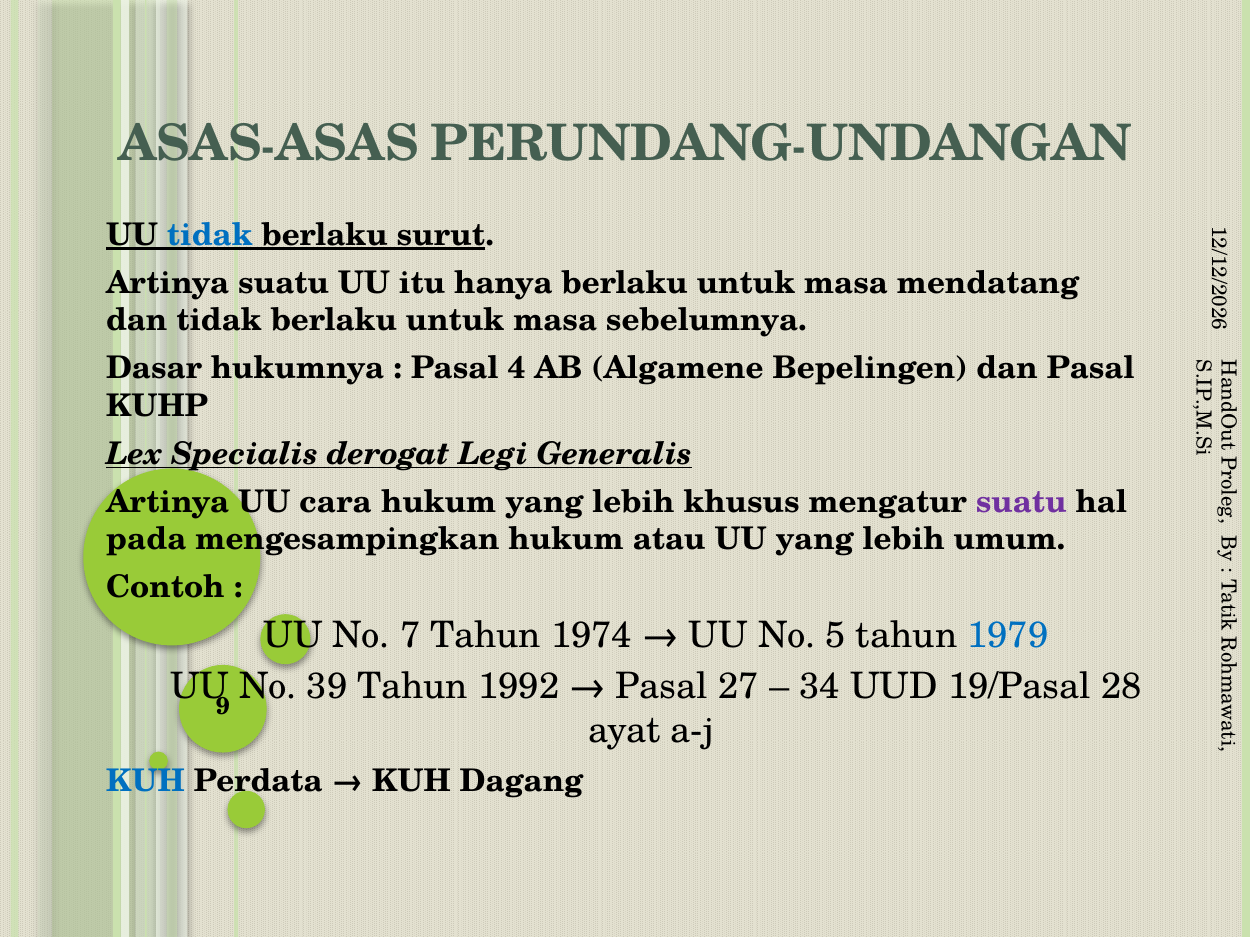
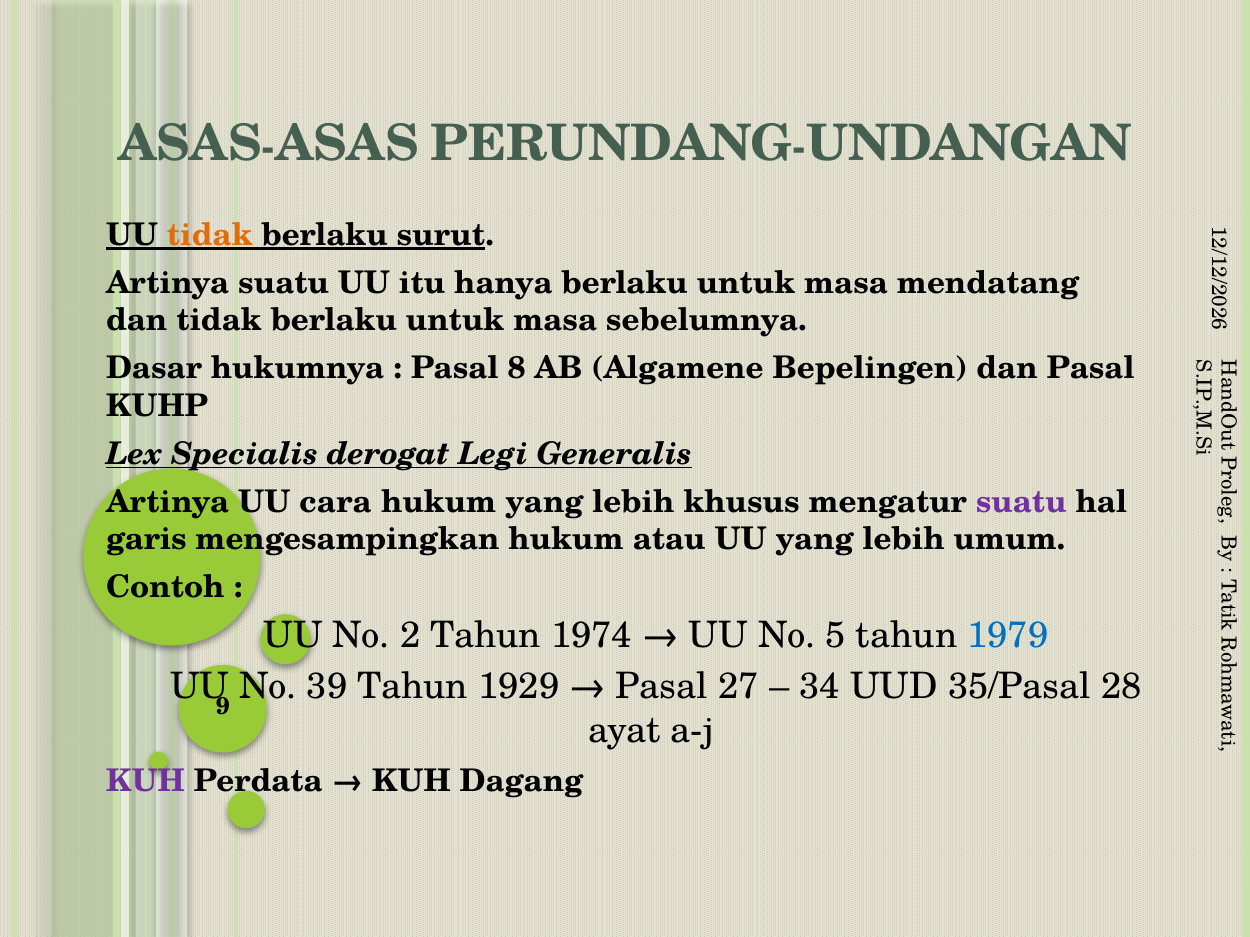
tidak at (210, 235) colour: blue -> orange
4: 4 -> 8
pada: pada -> garis
No 7: 7 -> 2
1992: 1992 -> 1929
19/Pasal: 19/Pasal -> 35/Pasal
KUH at (145, 781) colour: blue -> purple
